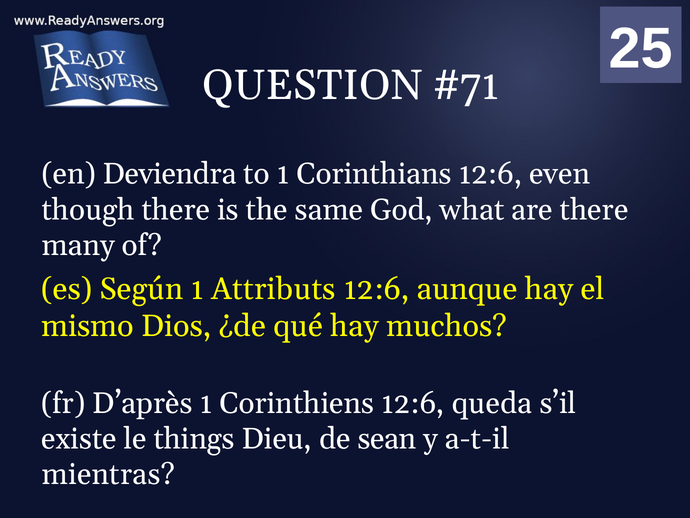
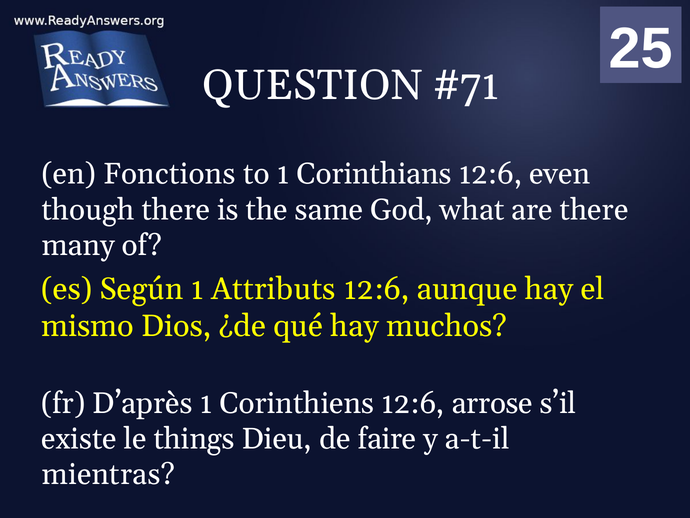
Deviendra: Deviendra -> Fonctions
queda: queda -> arrose
sean: sean -> faire
